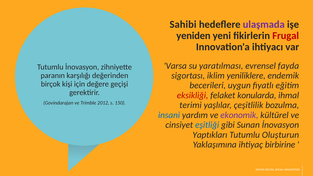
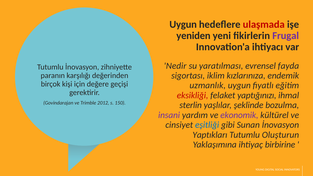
Sahibi at (183, 24): Sahibi -> Uygun
ulaşmada colour: purple -> red
Frugal colour: red -> purple
Varsa: Varsa -> Nedir
yeniliklere: yeniliklere -> kızlarınıza
becerileri: becerileri -> uzmanlık
konularda: konularda -> yaptığınızı
terimi: terimi -> sterlin
çeşitlilik: çeşitlilik -> şeklinde
insani colour: blue -> purple
